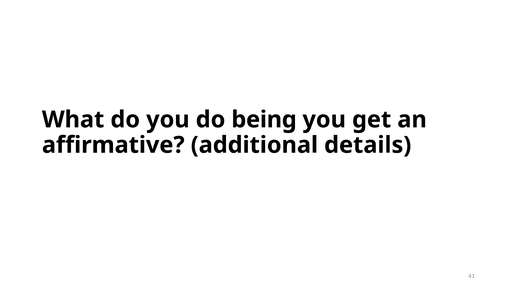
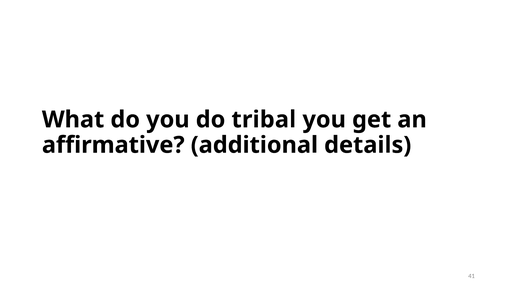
being: being -> tribal
